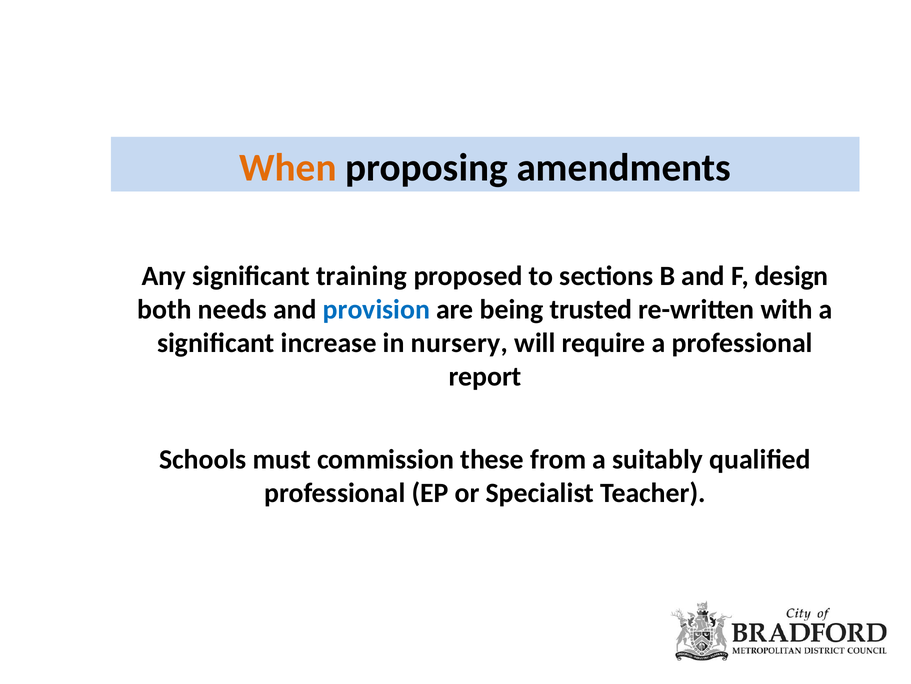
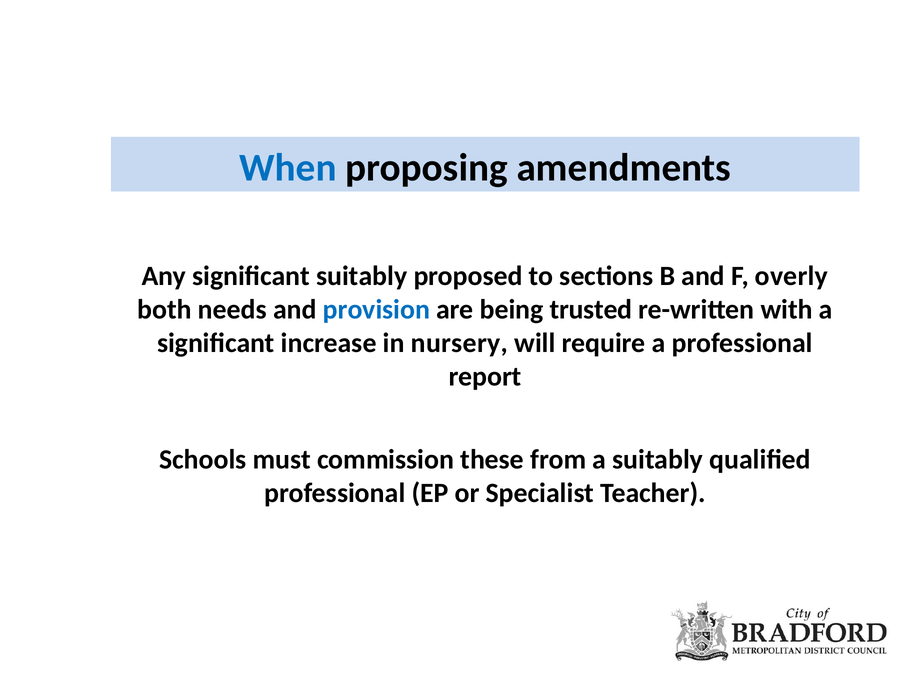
When colour: orange -> blue
significant training: training -> suitably
design: design -> overly
